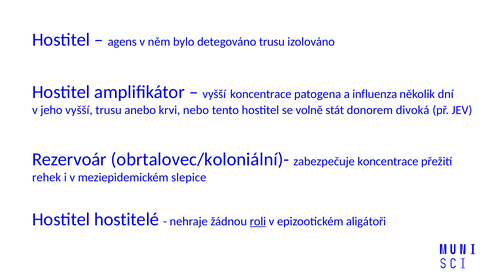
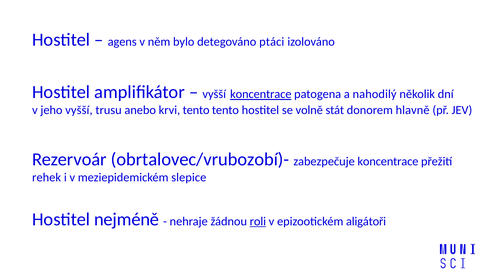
detegováno trusu: trusu -> ptáci
koncentrace at (261, 94) underline: none -> present
influenza: influenza -> nahodilý
krvi nebo: nebo -> tento
divoká: divoká -> hlavně
obrtalovec/koloniální)-: obrtalovec/koloniální)- -> obrtalovec/vrubozobí)-
hostitelé: hostitelé -> nejméně
